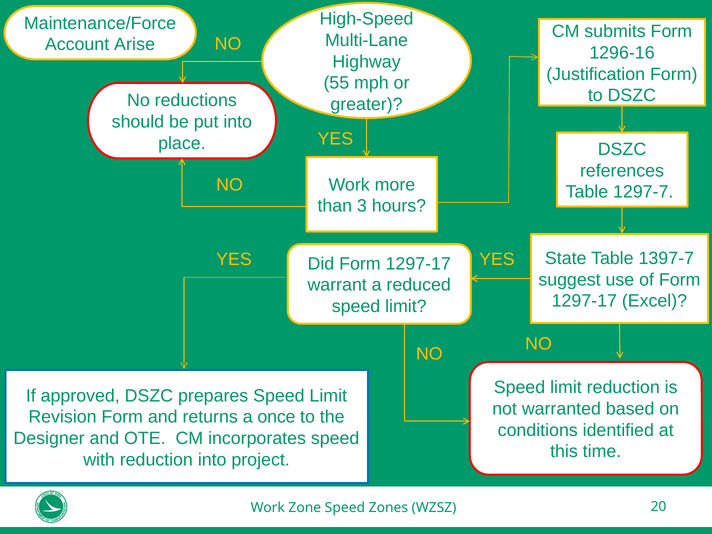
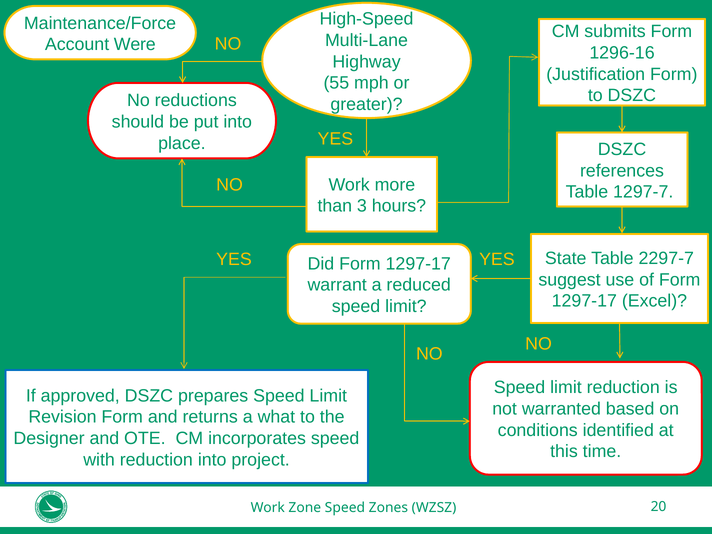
Arise: Arise -> Were
1397-7: 1397-7 -> 2297-7
once: once -> what
